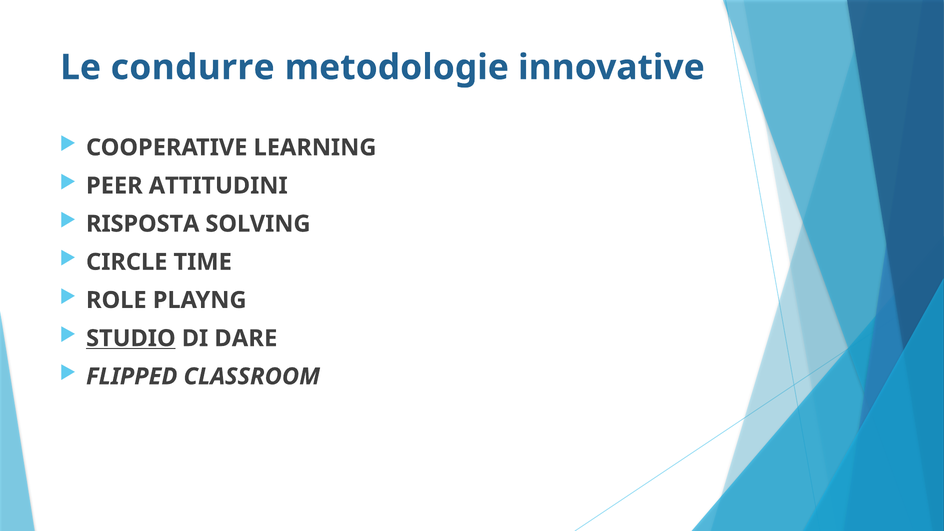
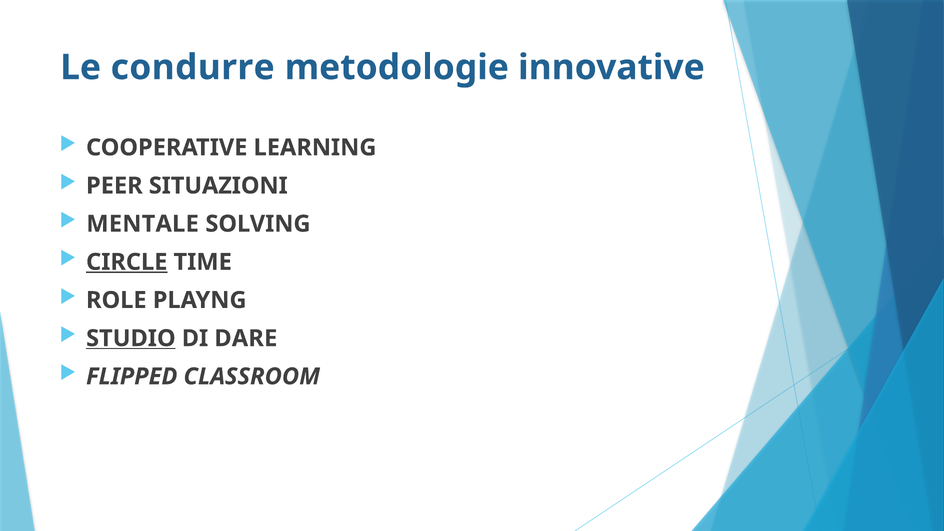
ATTITUDINI: ATTITUDINI -> SITUAZIONI
RISPOSTA: RISPOSTA -> MENTALE
CIRCLE underline: none -> present
